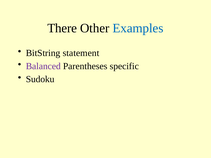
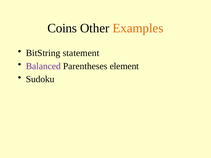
There: There -> Coins
Examples colour: blue -> orange
specific: specific -> element
